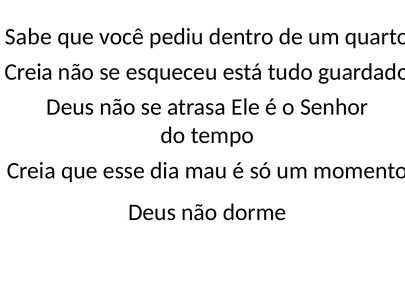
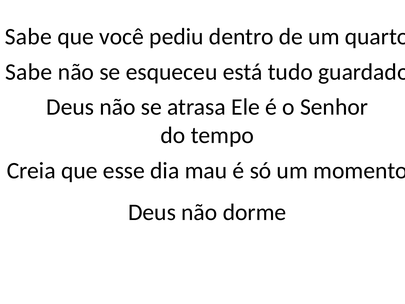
Creia at (29, 72): Creia -> Sabe
